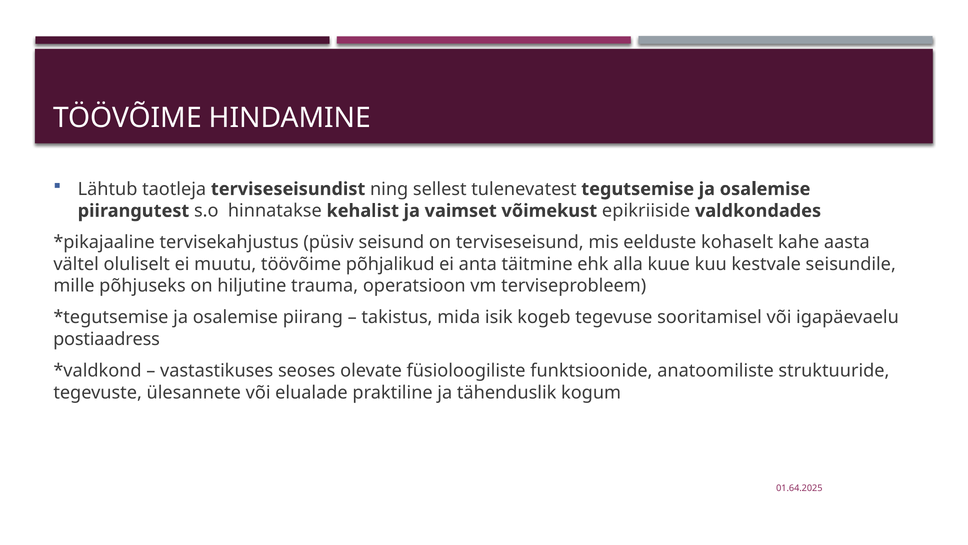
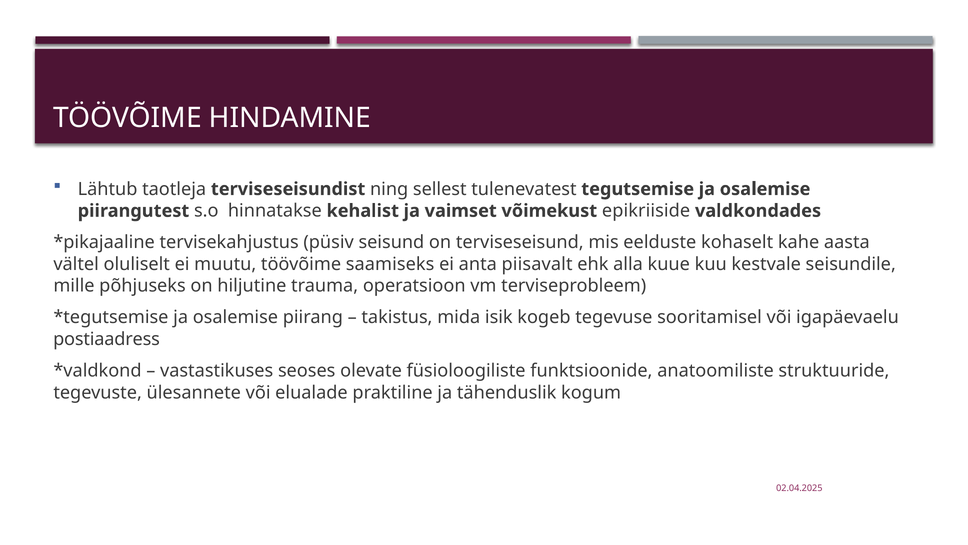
põhjalikud: põhjalikud -> saamiseks
täitmine: täitmine -> piisavalt
01.64.2025: 01.64.2025 -> 02.04.2025
